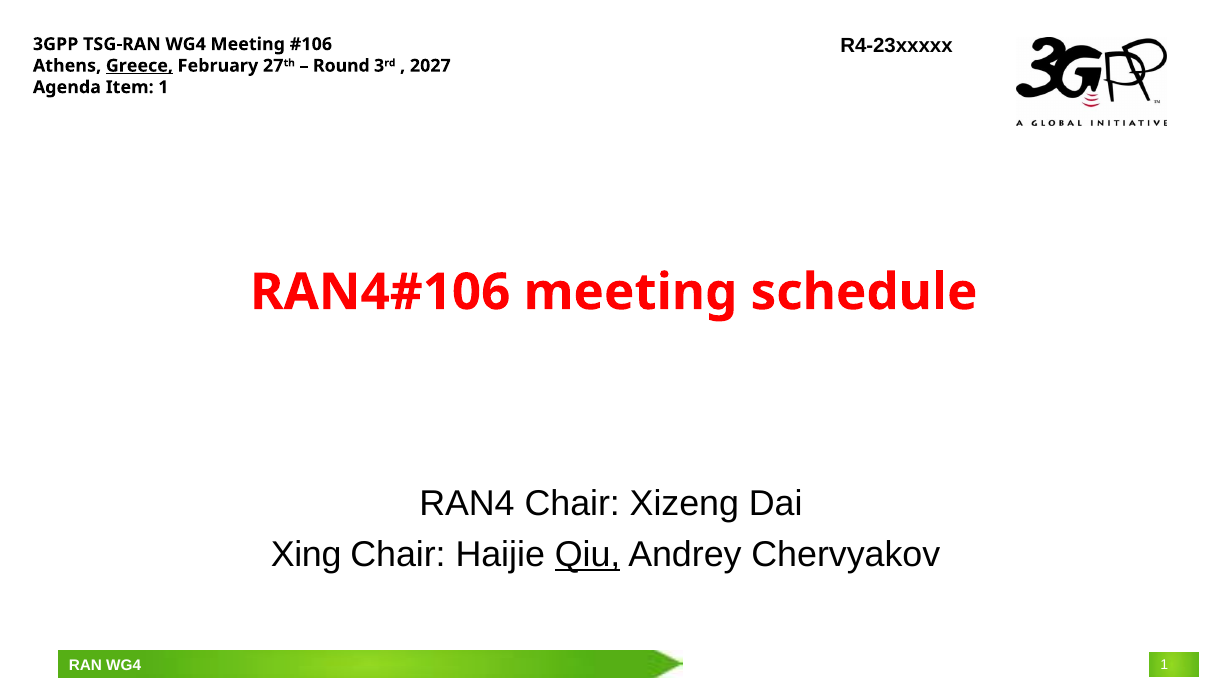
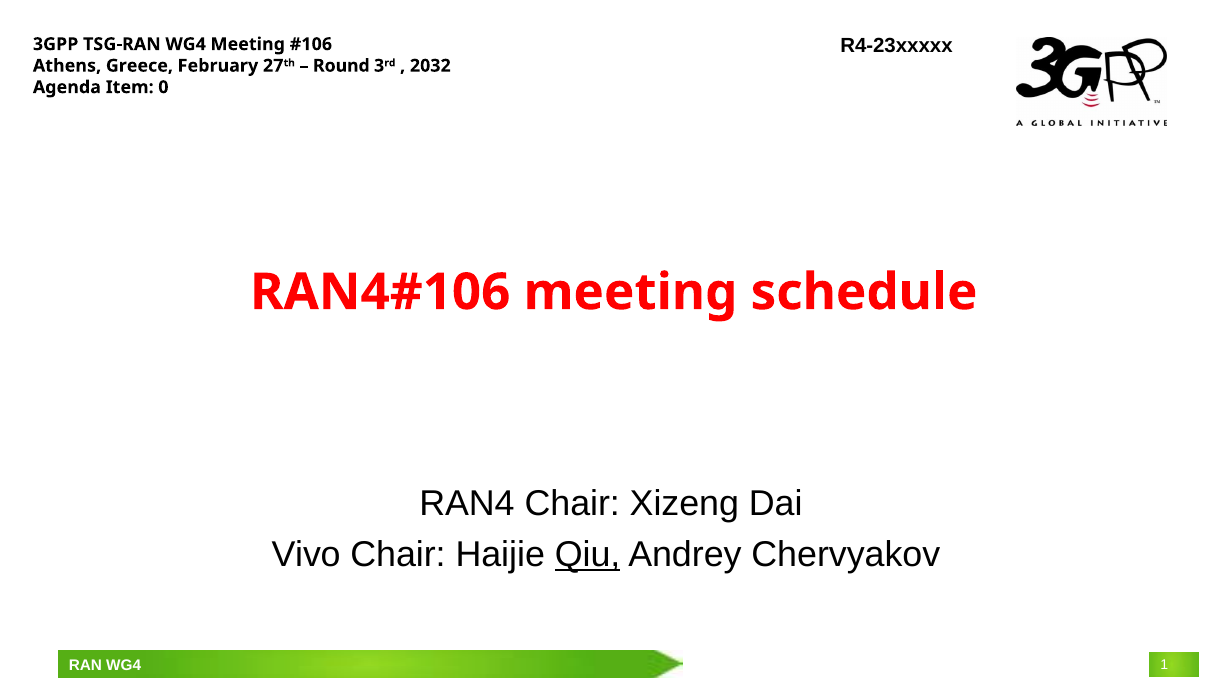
Greece underline: present -> none
2027: 2027 -> 2032
Item 1: 1 -> 0
Xing: Xing -> Vivo
